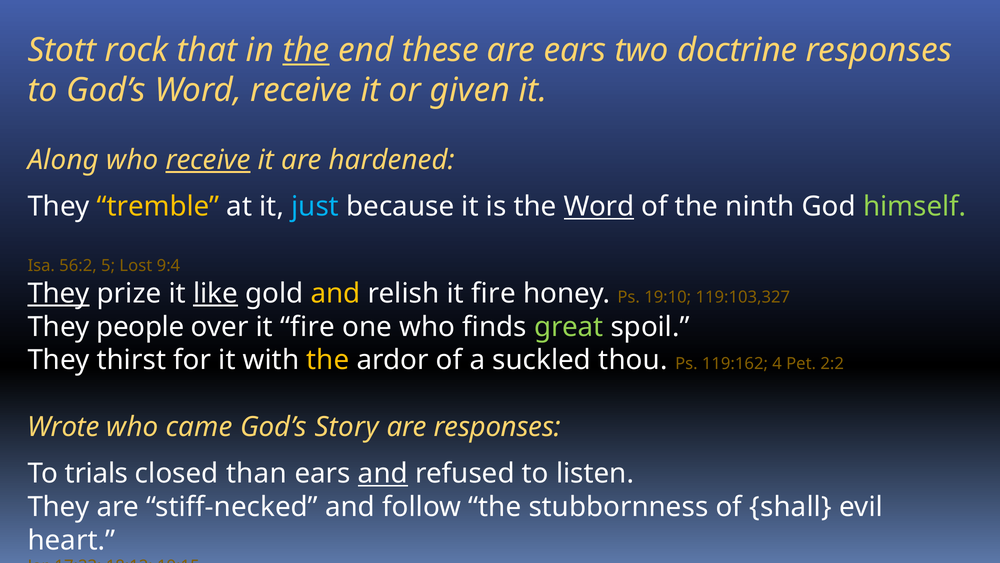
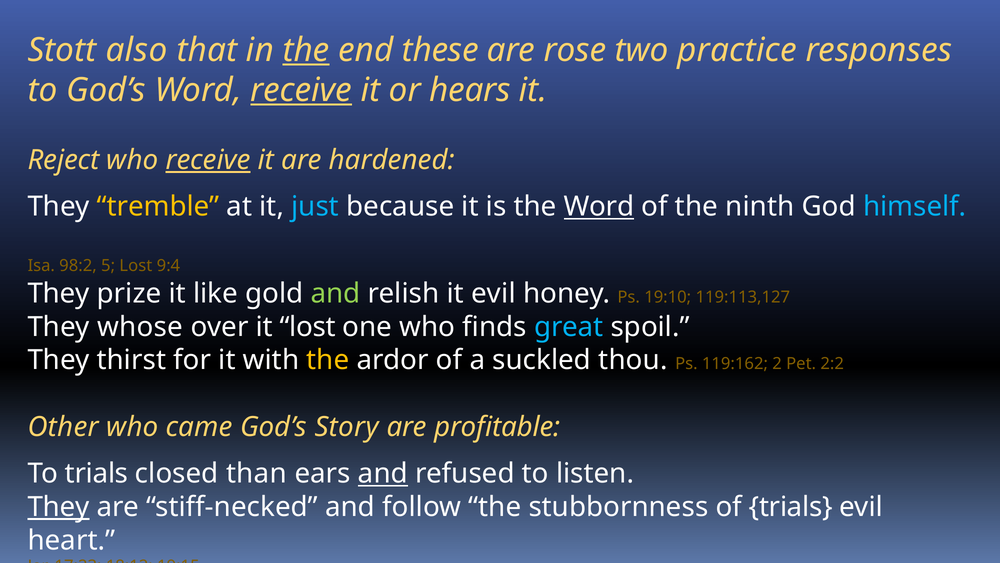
rock: rock -> also
are ears: ears -> rose
doctrine: doctrine -> practice
receive at (301, 90) underline: none -> present
given: given -> hears
Along: Along -> Reject
himself colour: light green -> light blue
56:2: 56:2 -> 98:2
They at (59, 293) underline: present -> none
like underline: present -> none
and at (336, 293) colour: yellow -> light green
relish it fire: fire -> evil
119:103,327: 119:103,327 -> 119:113,127
people: people -> whose
over it fire: fire -> lost
great colour: light green -> light blue
4: 4 -> 2
Wrote: Wrote -> Other
are responses: responses -> profitable
They at (59, 507) underline: none -> present
of shall: shall -> trials
